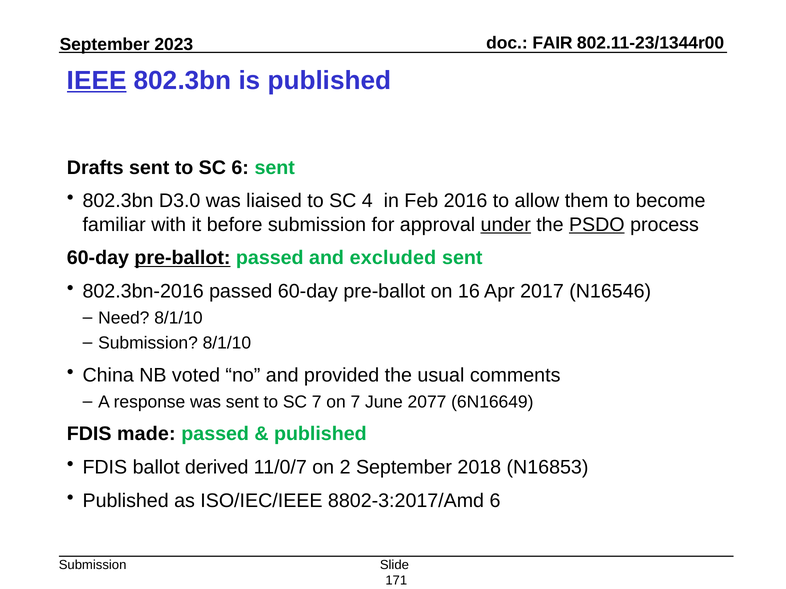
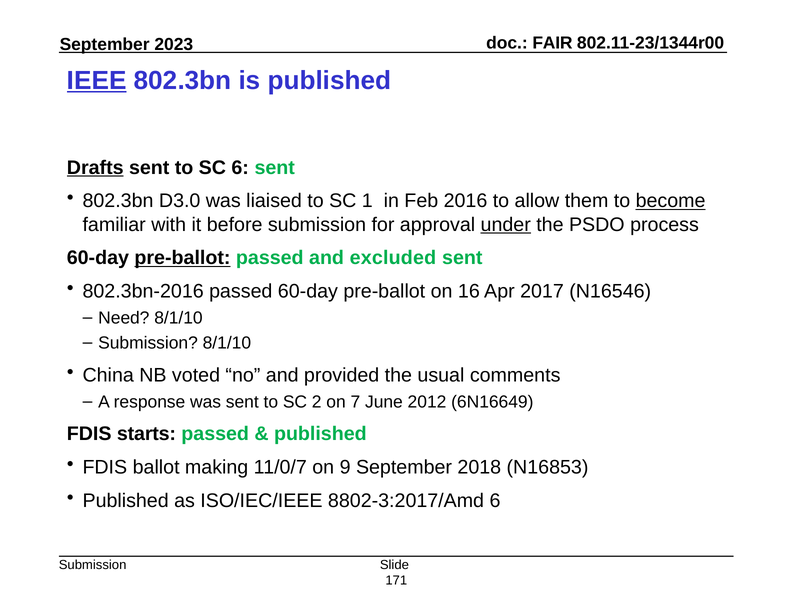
Drafts underline: none -> present
4: 4 -> 1
become underline: none -> present
PSDO underline: present -> none
SC 7: 7 -> 2
2077: 2077 -> 2012
made: made -> starts
derived: derived -> making
2: 2 -> 9
